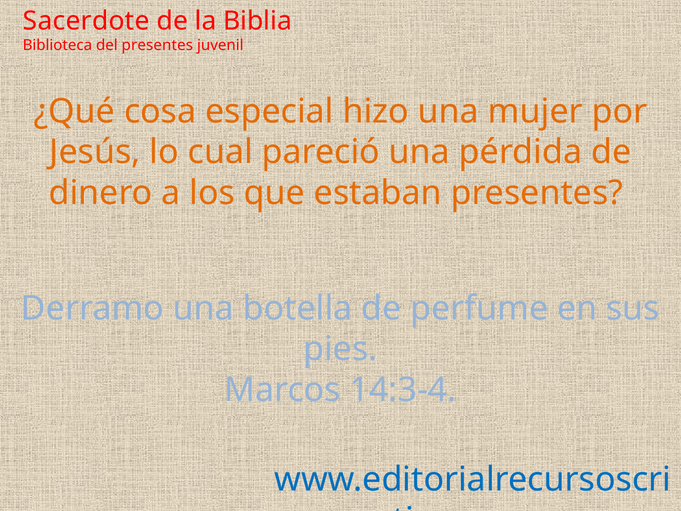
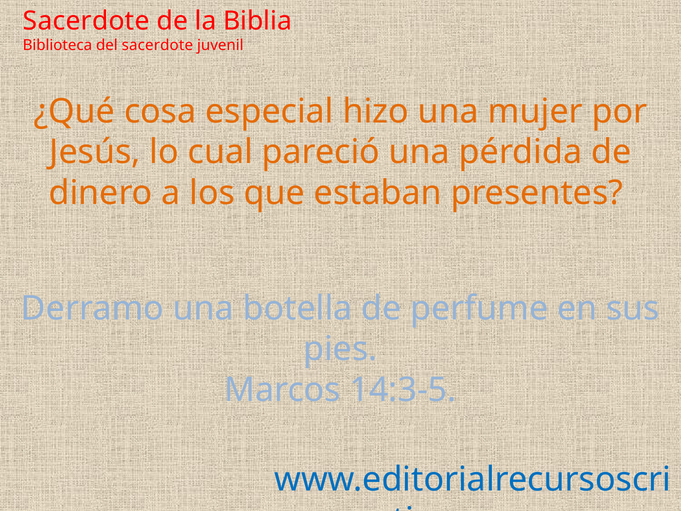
del presentes: presentes -> sacerdote
14:3-4: 14:3-4 -> 14:3-5
